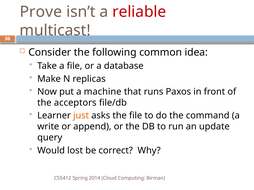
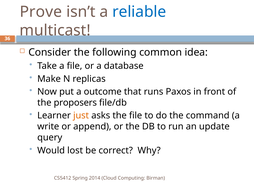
reliable colour: red -> blue
machine: machine -> outcome
acceptors: acceptors -> proposers
